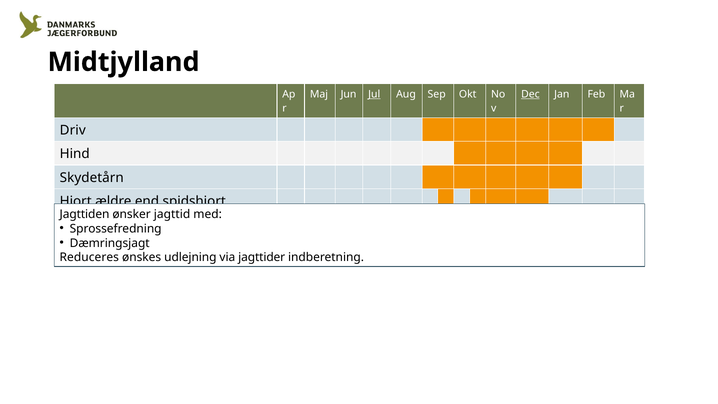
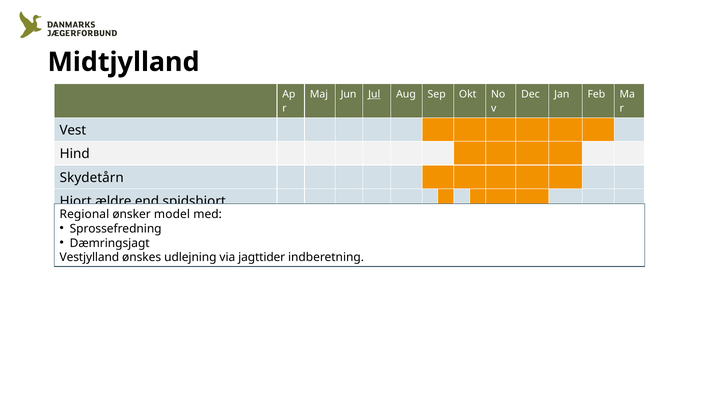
Dec underline: present -> none
Driv: Driv -> Vest
Jagttiden: Jagttiden -> Regional
jagttid: jagttid -> model
Reduceres: Reduceres -> Vestjylland
